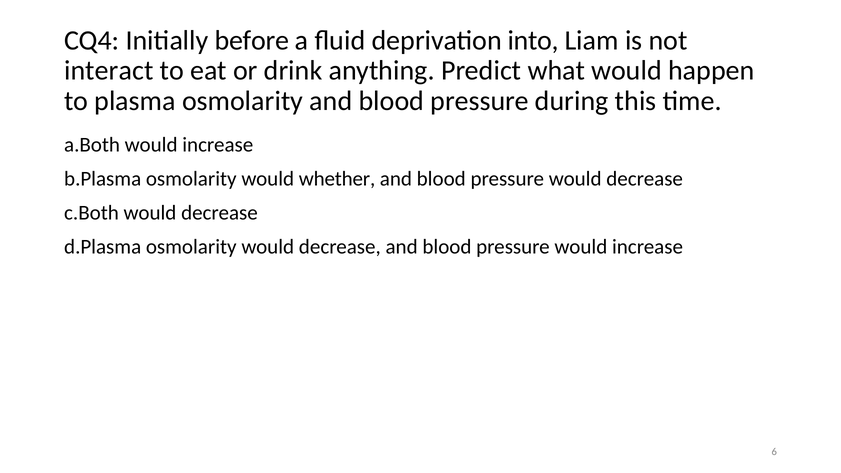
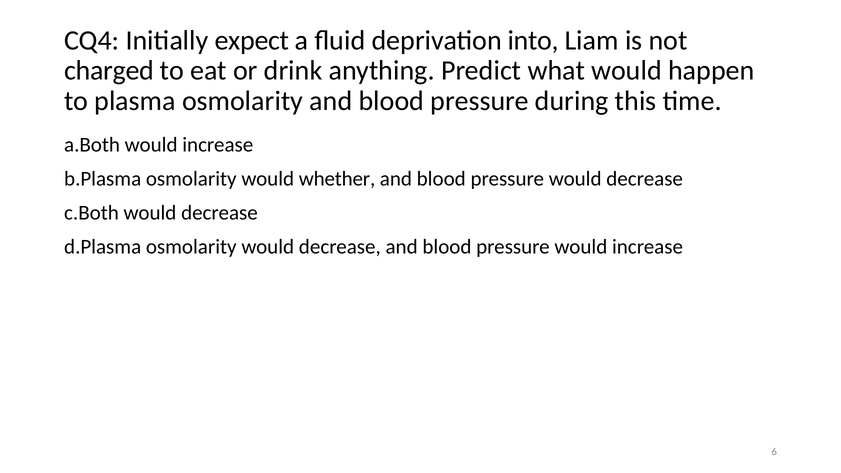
before: before -> expect
interact: interact -> charged
